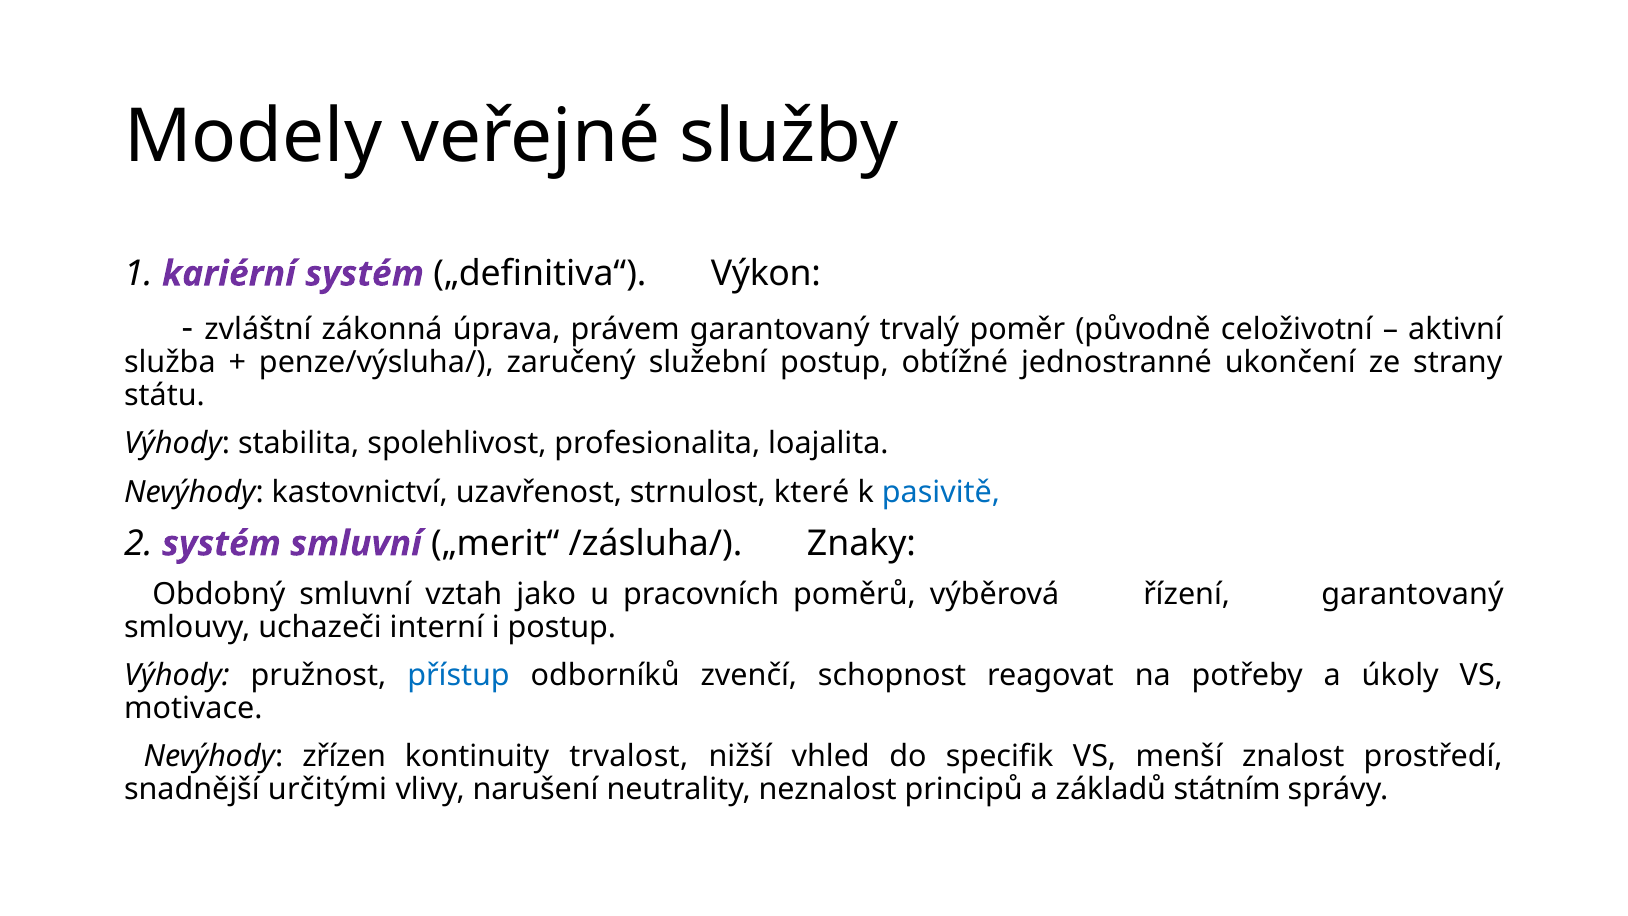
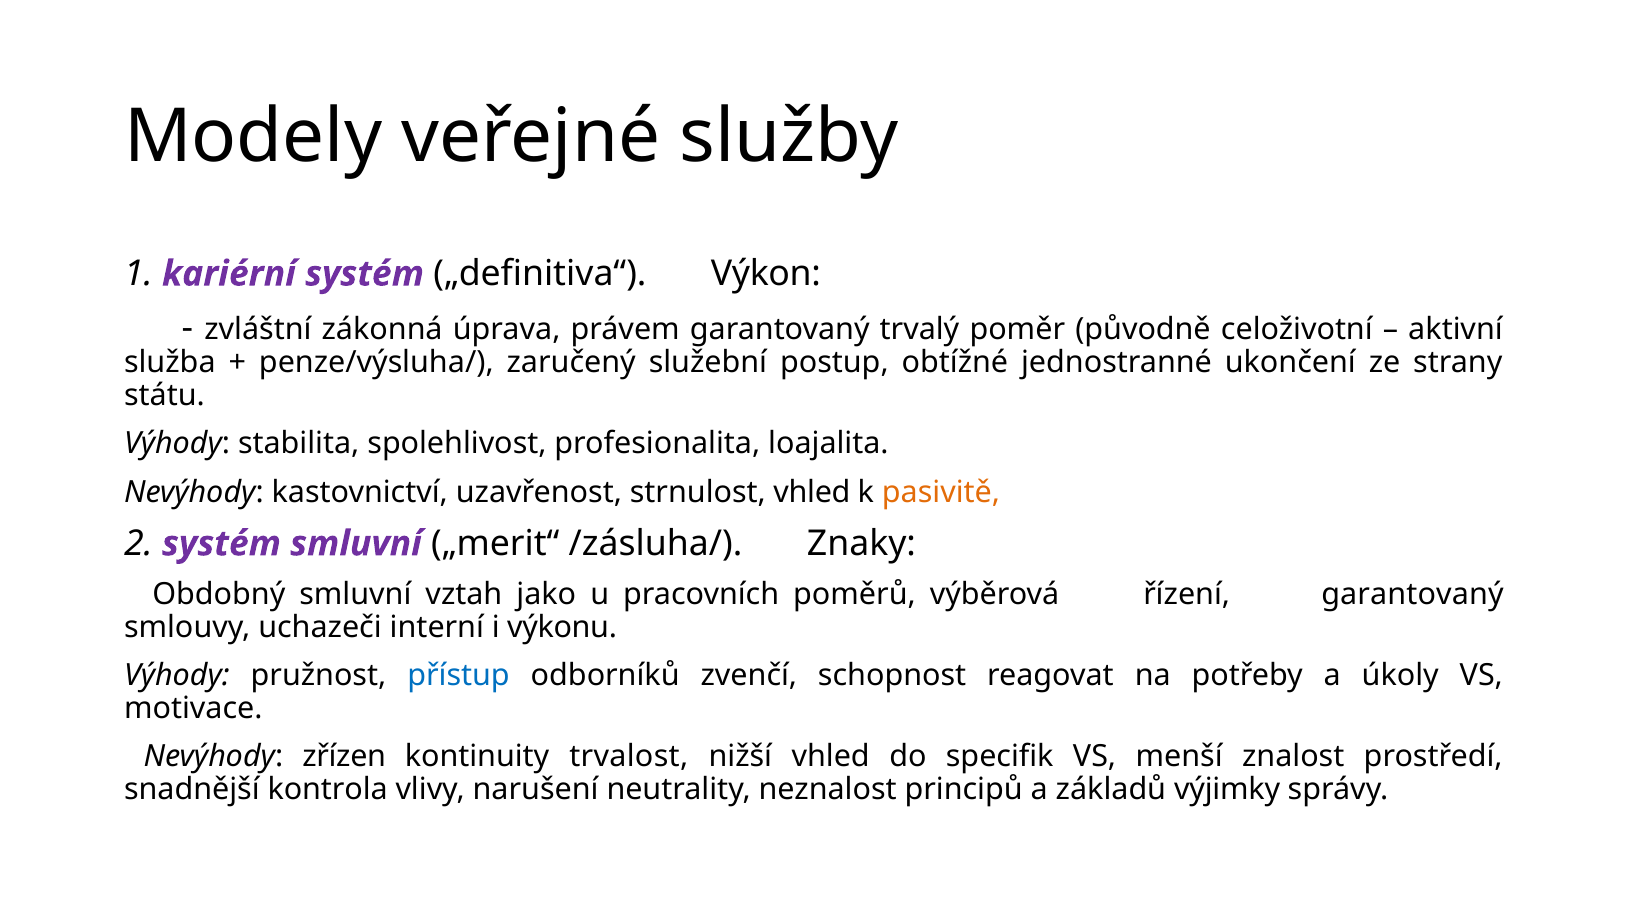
strnulost které: které -> vhled
pasivitě colour: blue -> orange
i postup: postup -> výkonu
určitými: určitými -> kontrola
státním: státním -> výjimky
